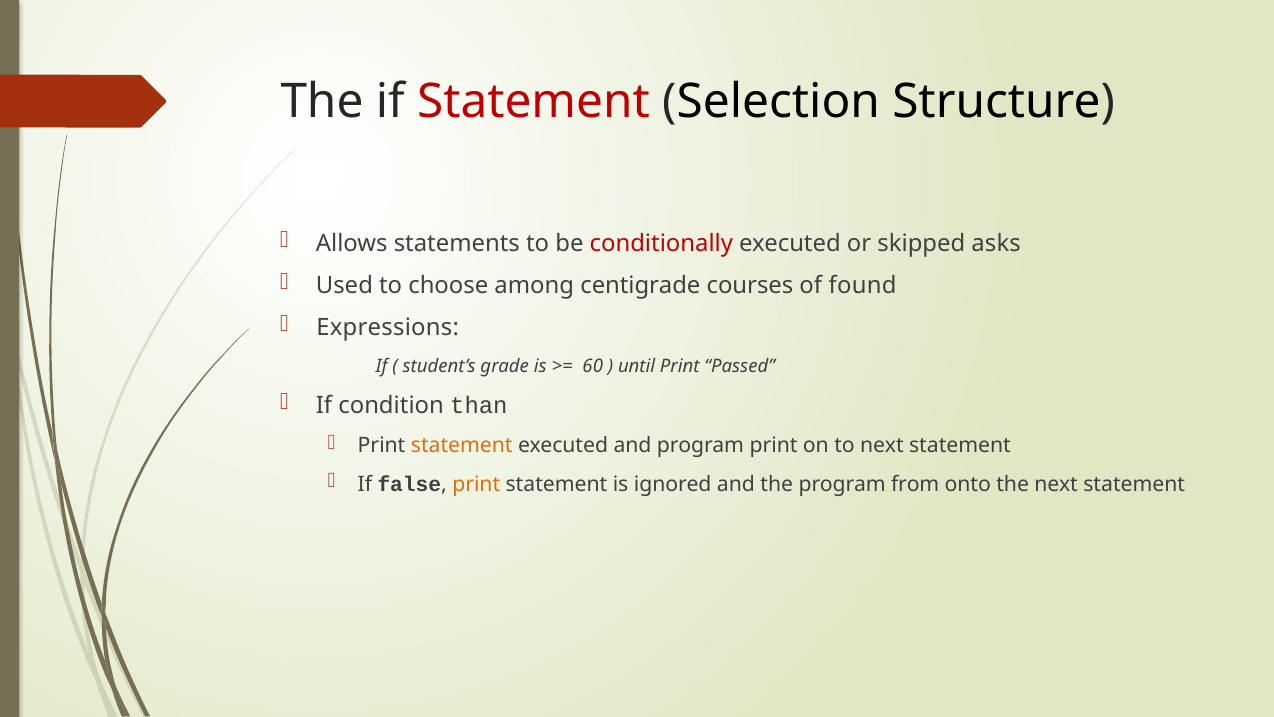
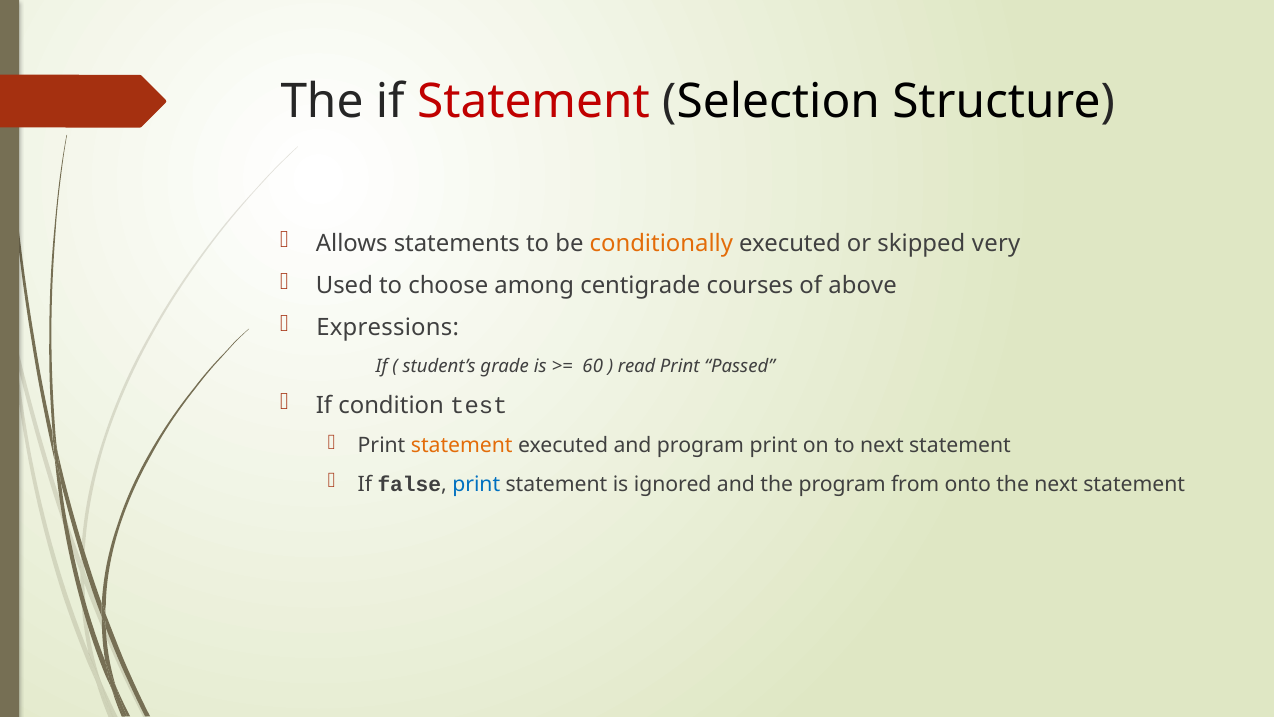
conditionally colour: red -> orange
asks: asks -> very
found: found -> above
until: until -> read
than: than -> test
print at (476, 484) colour: orange -> blue
